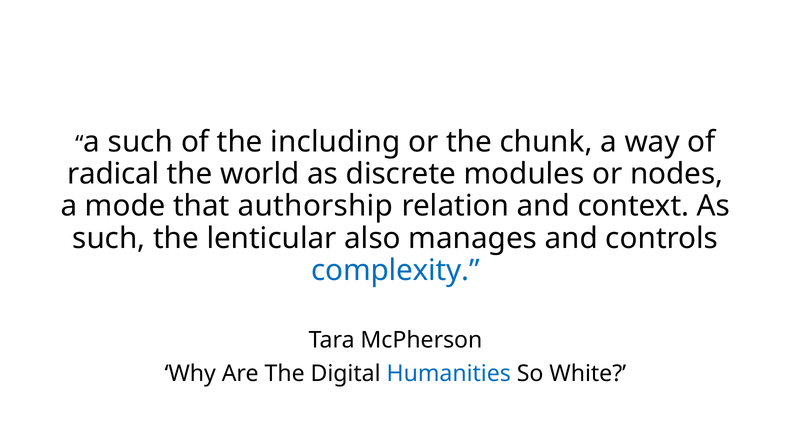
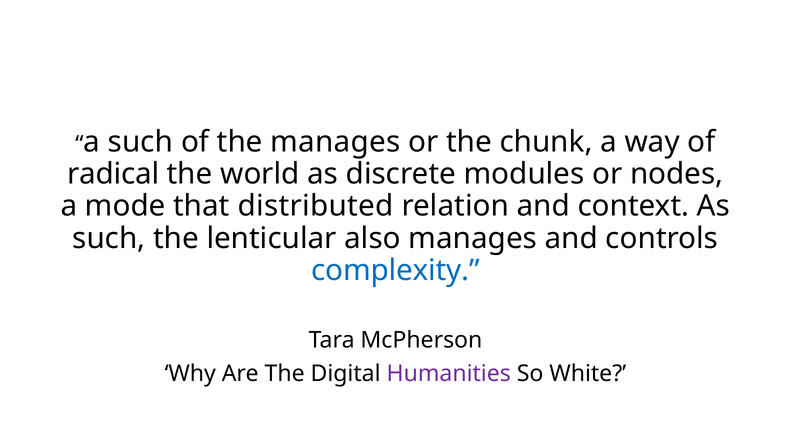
the including: including -> manages
authorship: authorship -> distributed
Humanities colour: blue -> purple
